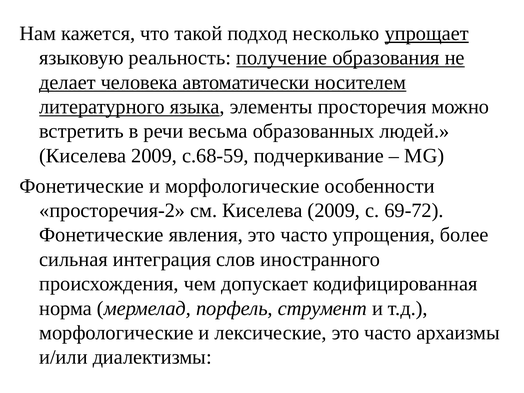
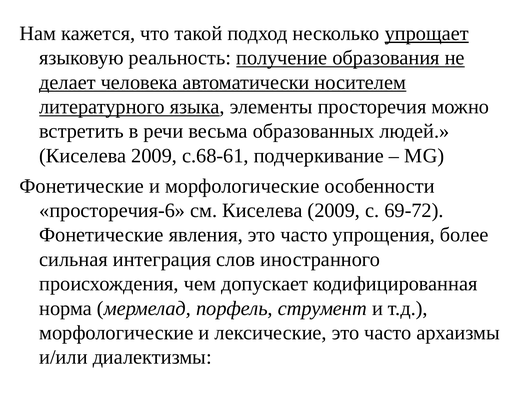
с.68-59: с.68-59 -> с.68-61
просторечия-2: просторечия-2 -> просторечия-6
